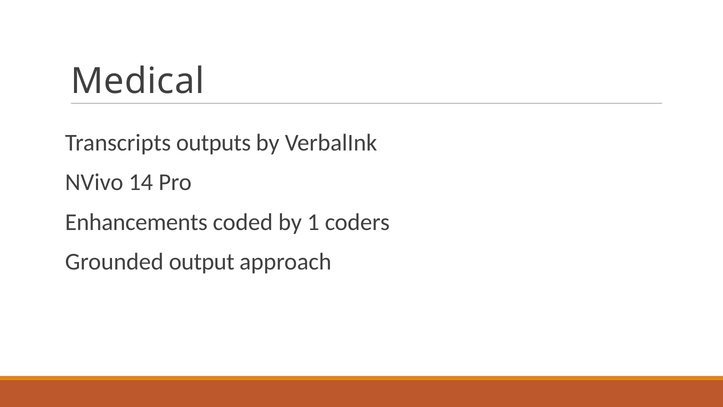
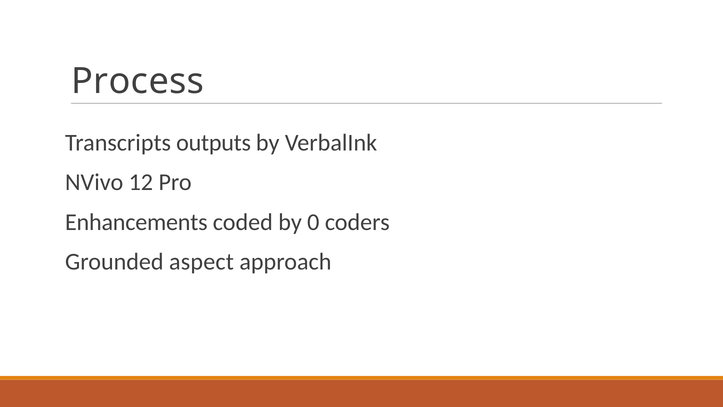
Medical: Medical -> Process
14: 14 -> 12
1: 1 -> 0
output: output -> aspect
